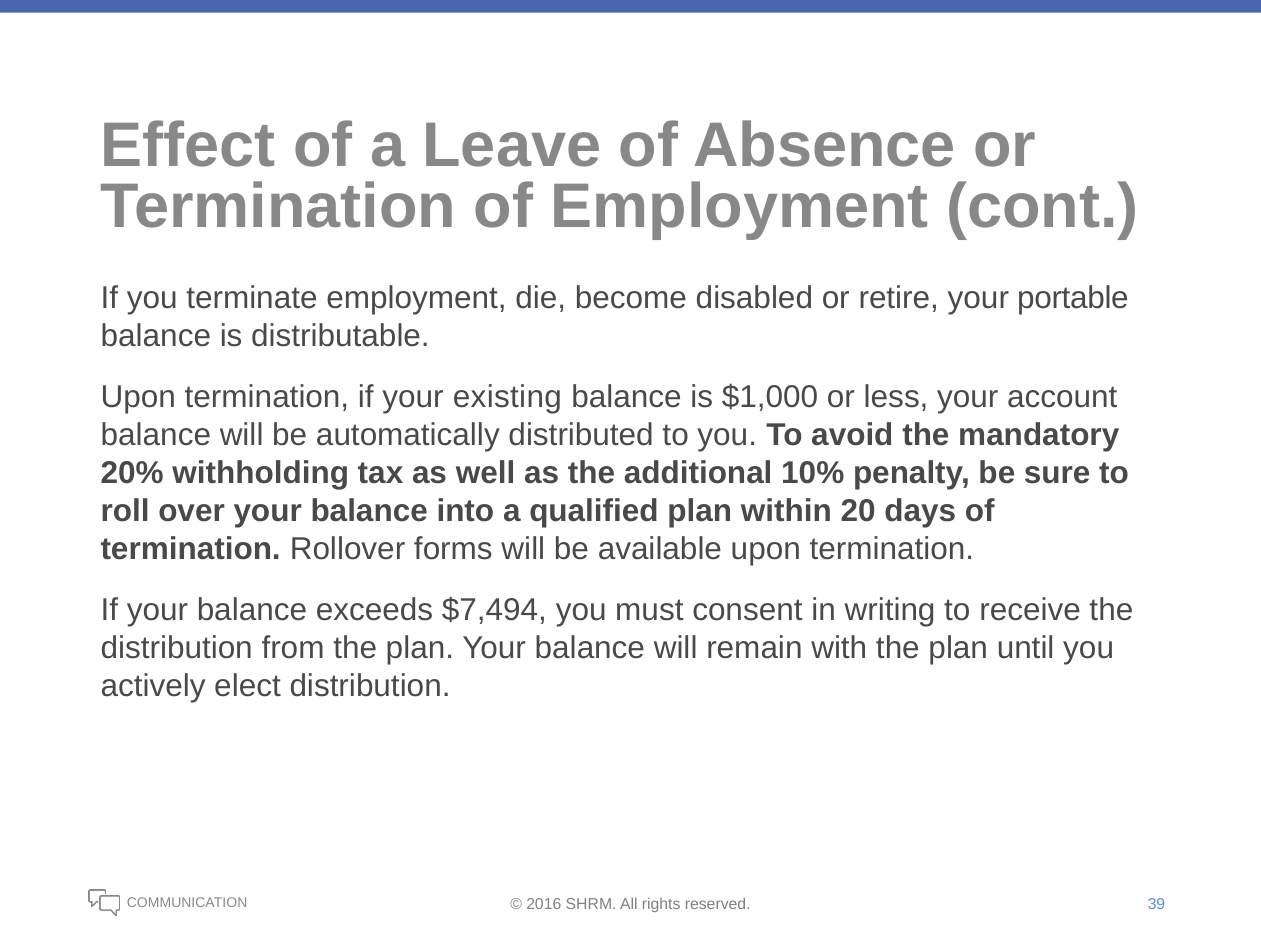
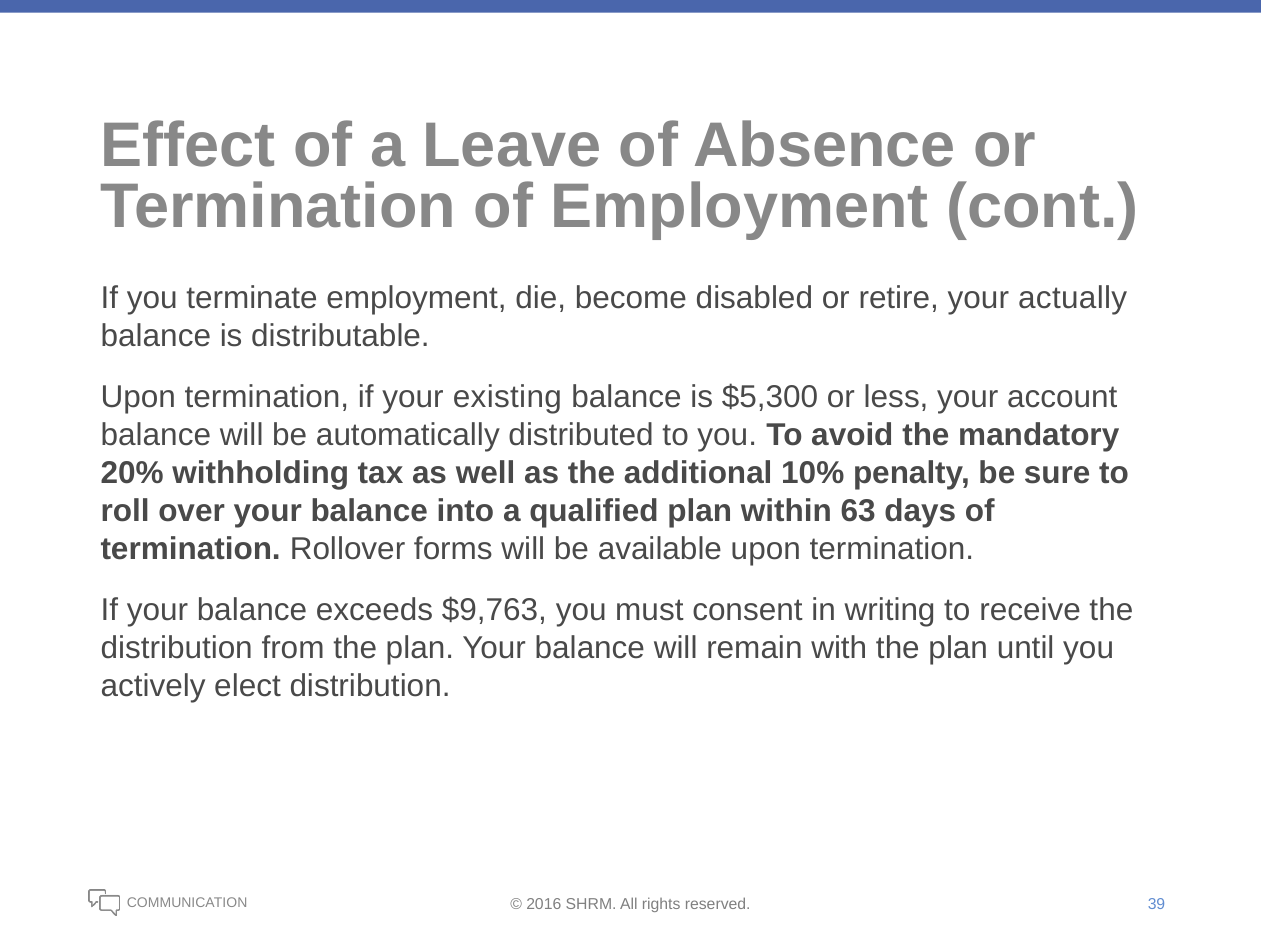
portable: portable -> actually
$1,000: $1,000 -> $5,300
20: 20 -> 63
$7,494: $7,494 -> $9,763
